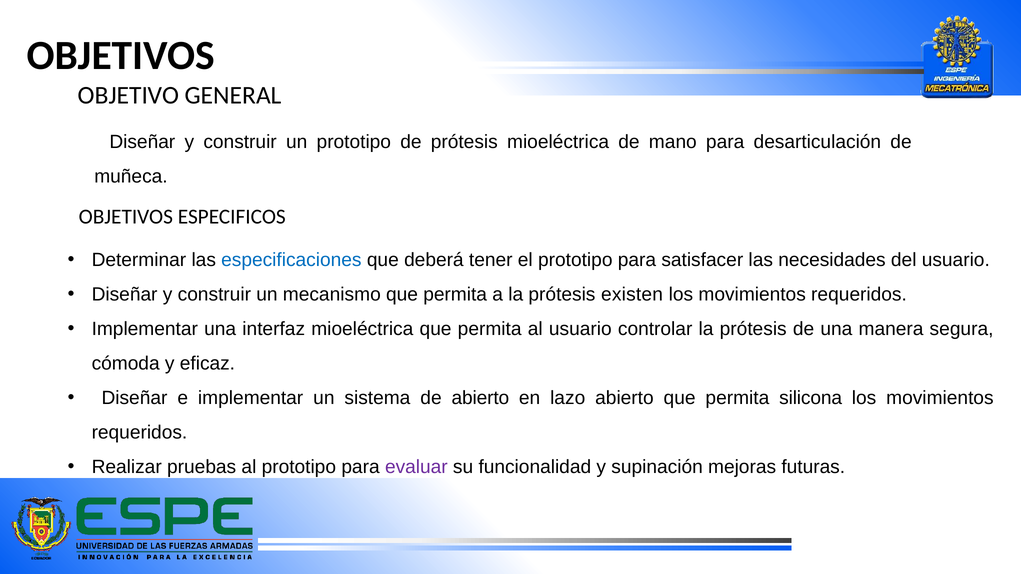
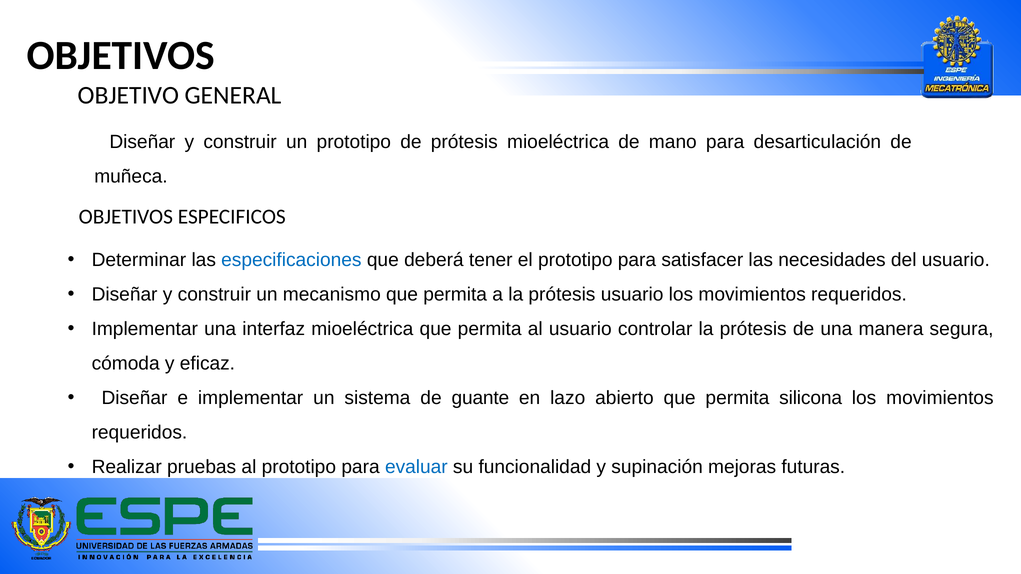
prótesis existen: existen -> usuario
de abierto: abierto -> guante
evaluar colour: purple -> blue
